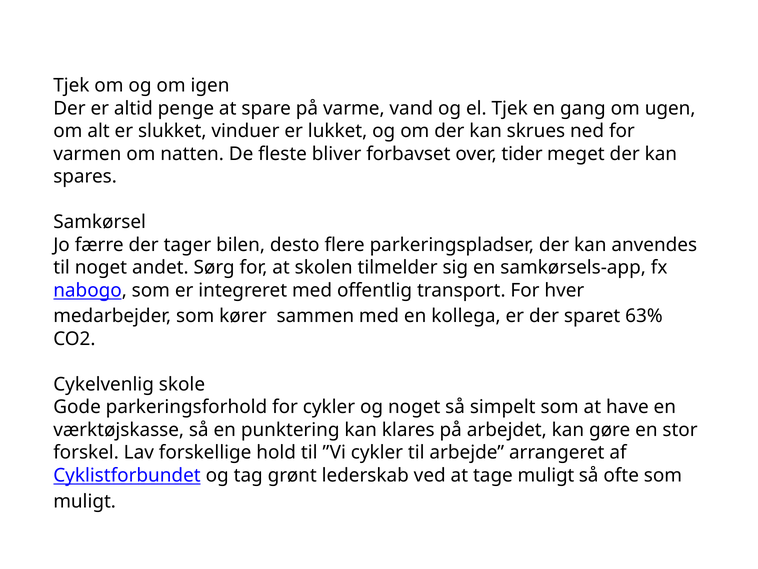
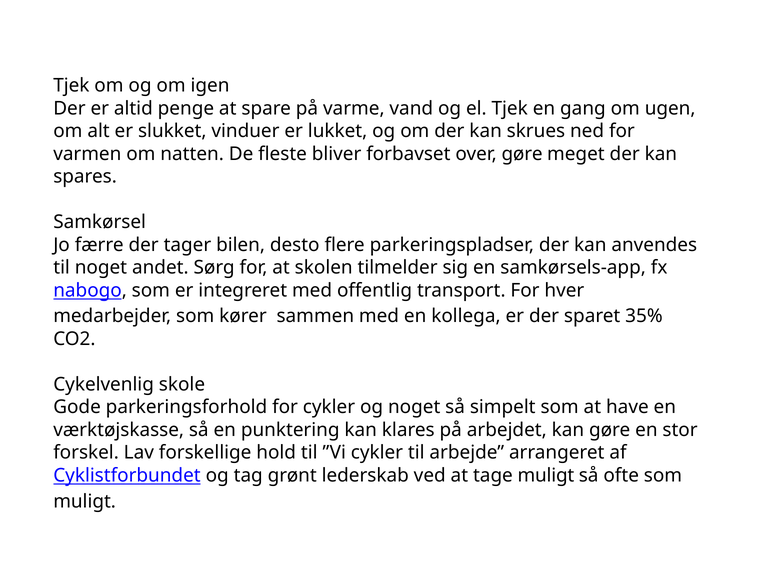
over tider: tider -> gøre
63%: 63% -> 35%
